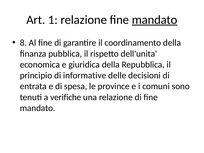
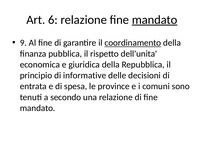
1: 1 -> 6
8: 8 -> 9
coordinamento underline: none -> present
verifiche: verifiche -> secondo
